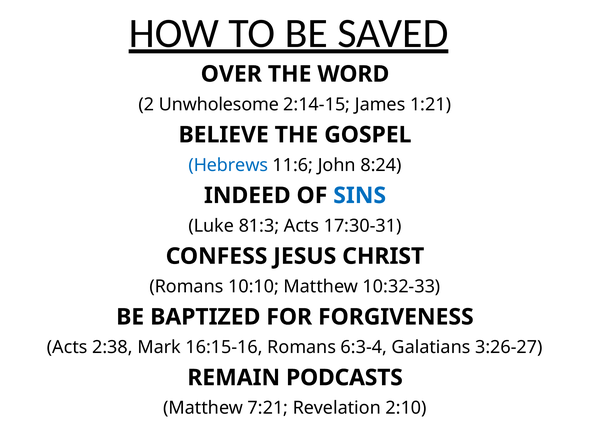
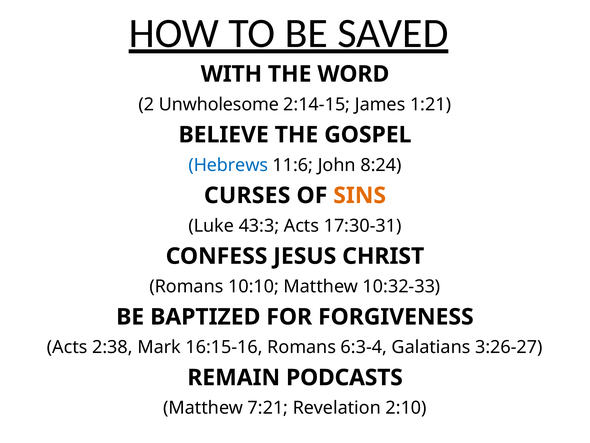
OVER: OVER -> WITH
INDEED: INDEED -> CURSES
SINS colour: blue -> orange
81:3: 81:3 -> 43:3
